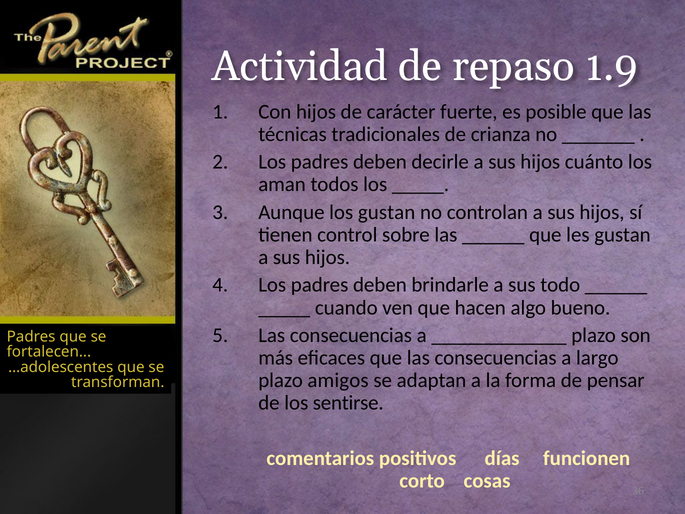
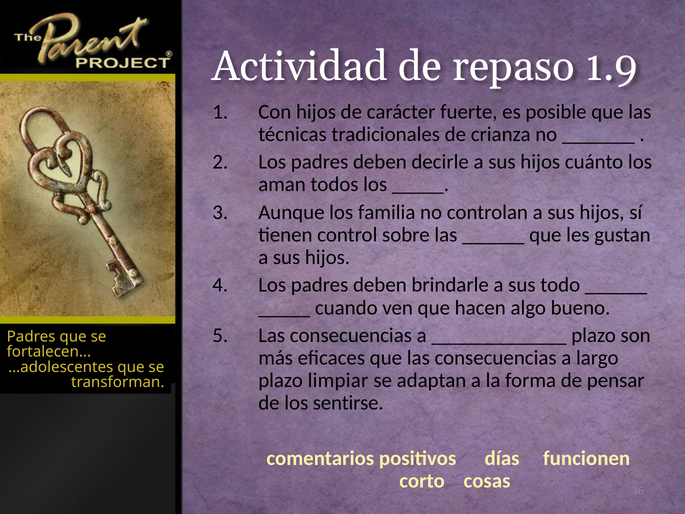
los gustan: gustan -> familia
amigos: amigos -> limpiar
